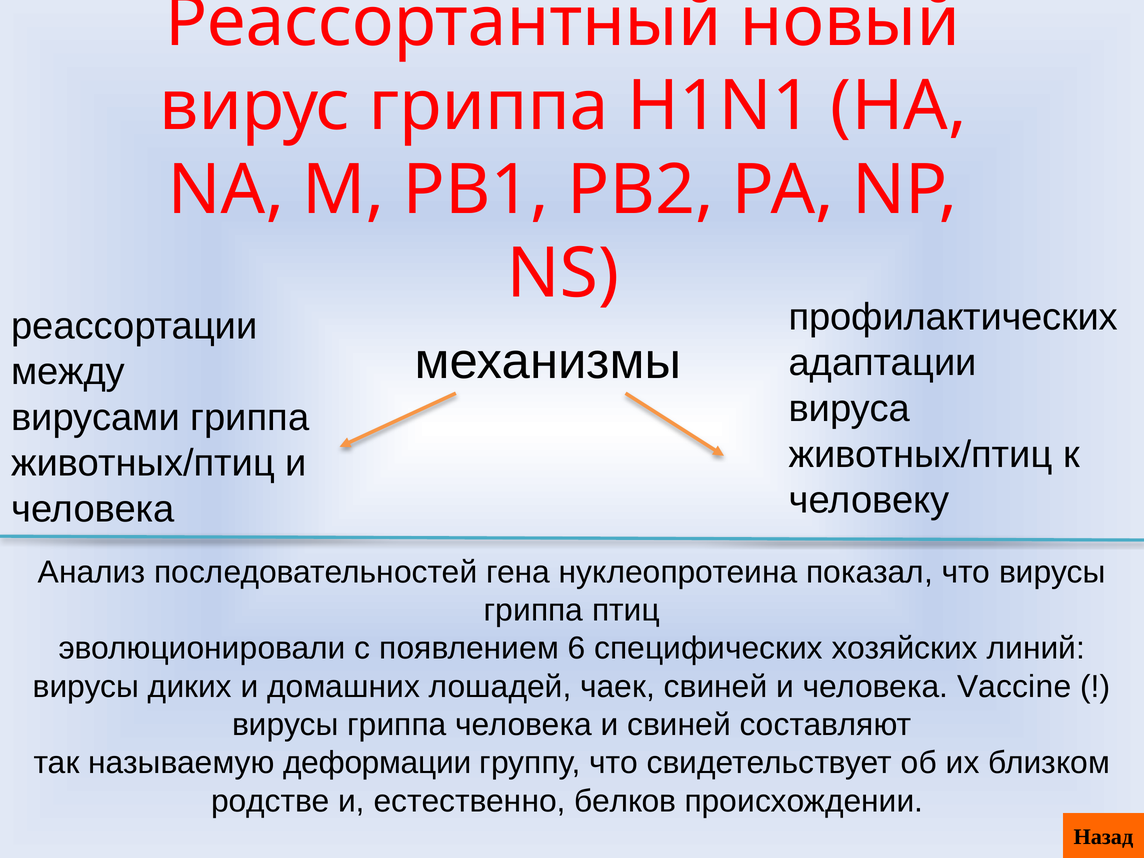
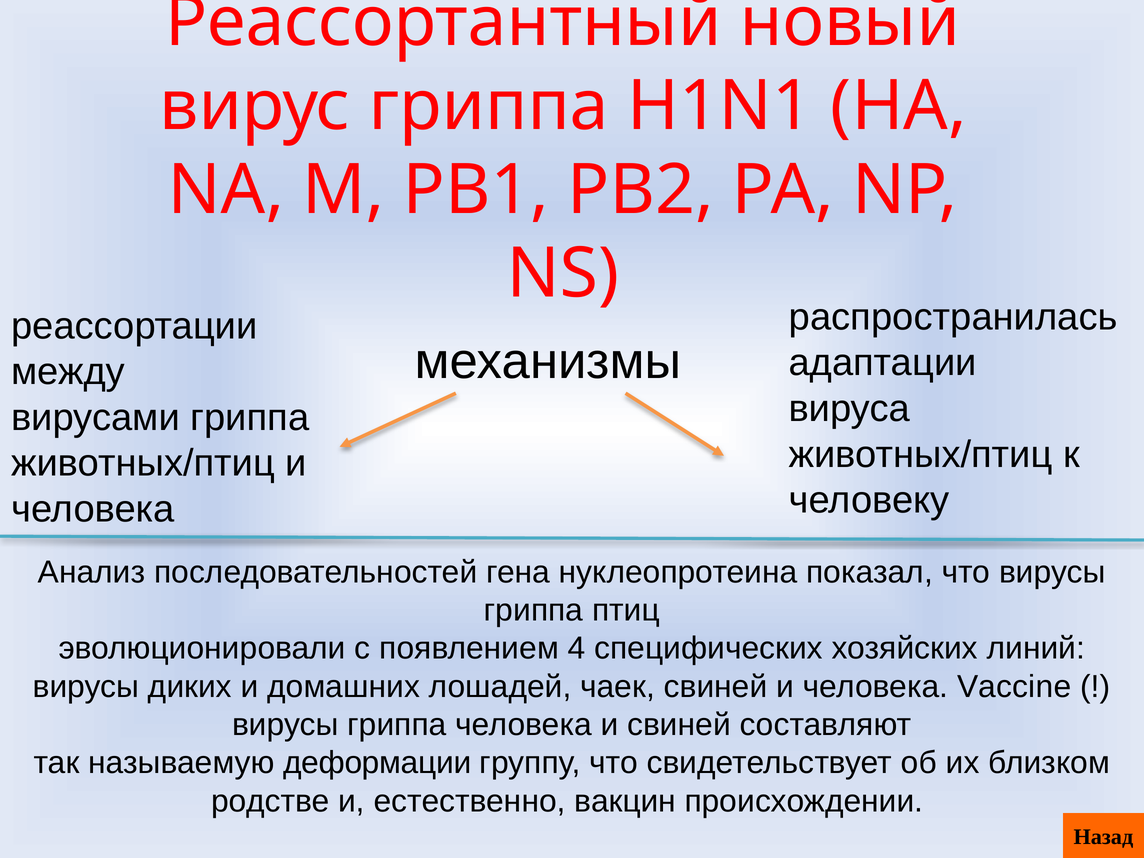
профилактических: профилактических -> распространилась
6: 6 -> 4
белков: белков -> вакцин
